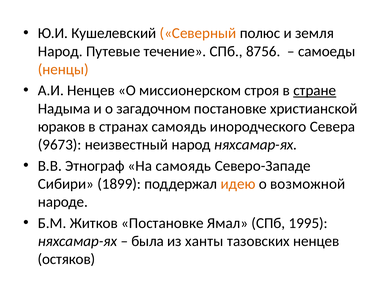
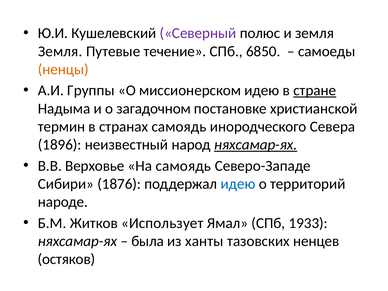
Северный colour: orange -> purple
Народ at (60, 51): Народ -> Земля
8756: 8756 -> 6850
А.И Ненцев: Ненцев -> Группы
миссионерском строя: строя -> идею
юраков: юраков -> термин
9673: 9673 -> 1896
няхсамар-ях at (256, 145) underline: none -> present
Этнограф: Этнограф -> Верховье
1899: 1899 -> 1876
идею at (238, 184) colour: orange -> blue
возможной: возможной -> территорий
Житков Постановке: Постановке -> Использует
1995: 1995 -> 1933
